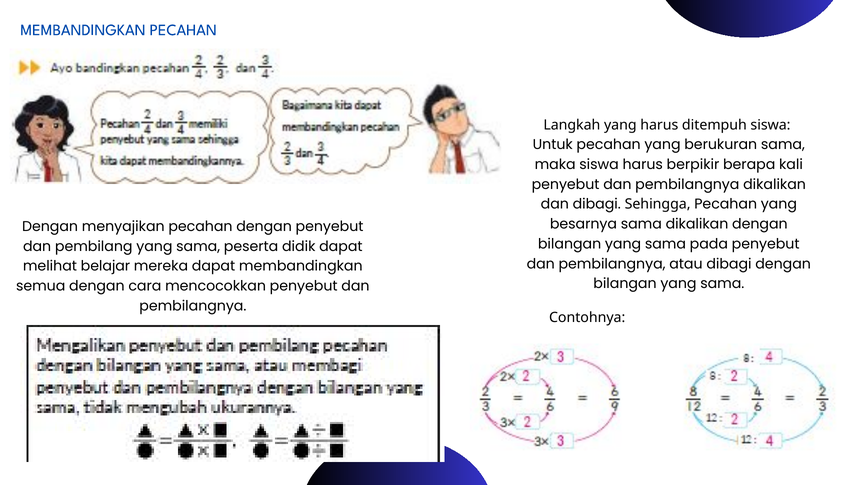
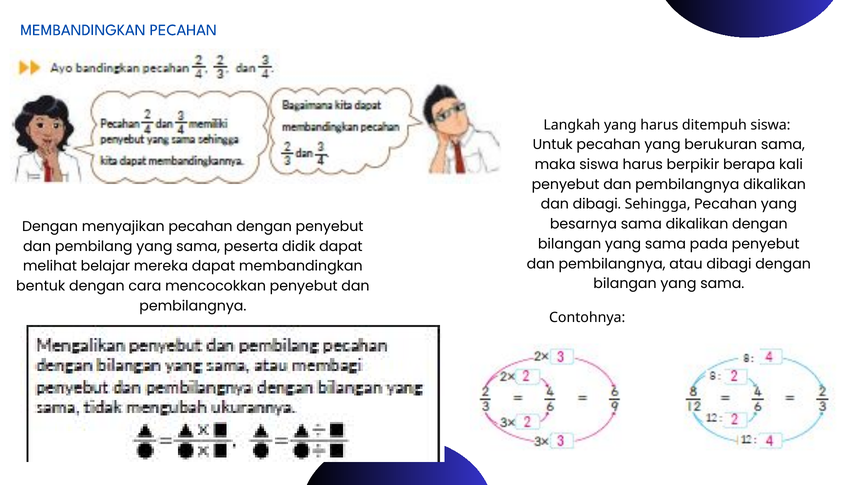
semua: semua -> bentuk
